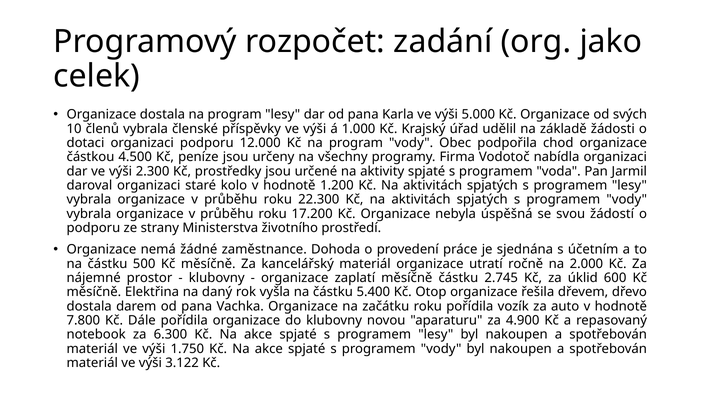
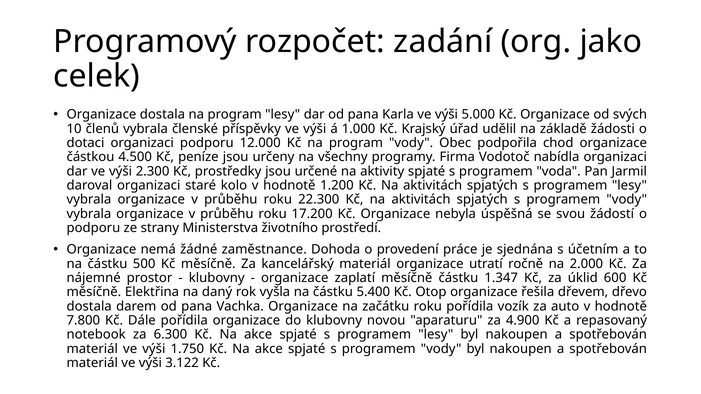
2.745: 2.745 -> 1.347
